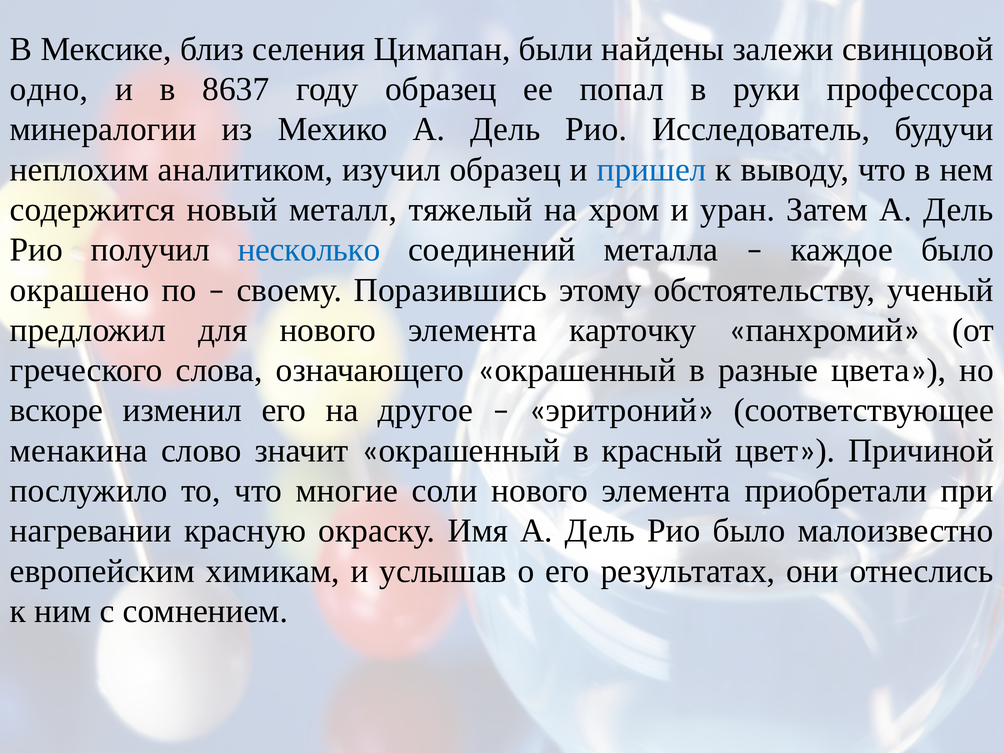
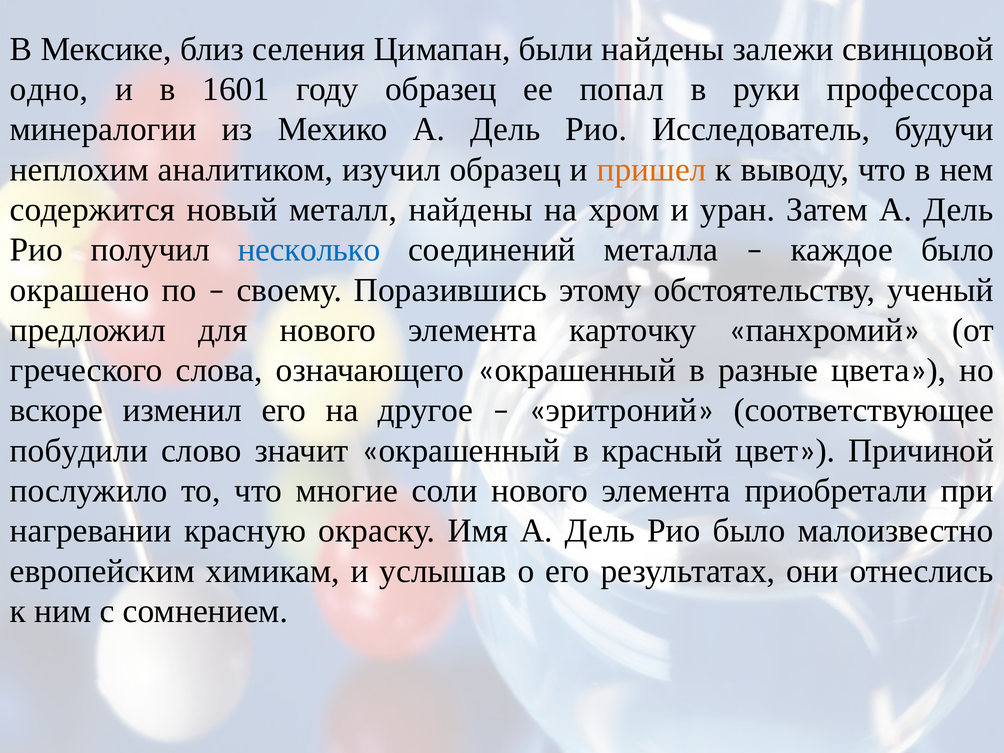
8637: 8637 -> 1601
пришел colour: blue -> orange
металл тяжелый: тяжелый -> найдены
менакина: менакина -> побудили
